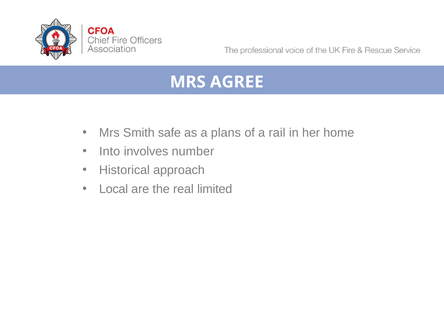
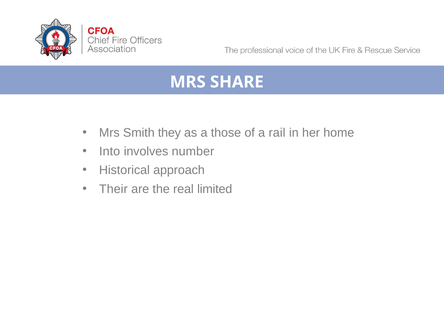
AGREE: AGREE -> SHARE
safe: safe -> they
plans: plans -> those
Local: Local -> Their
